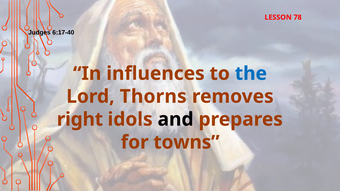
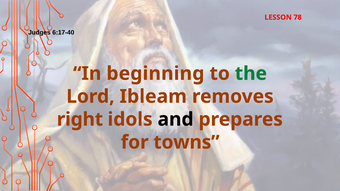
influences: influences -> beginning
the colour: blue -> green
Thorns: Thorns -> Ibleam
